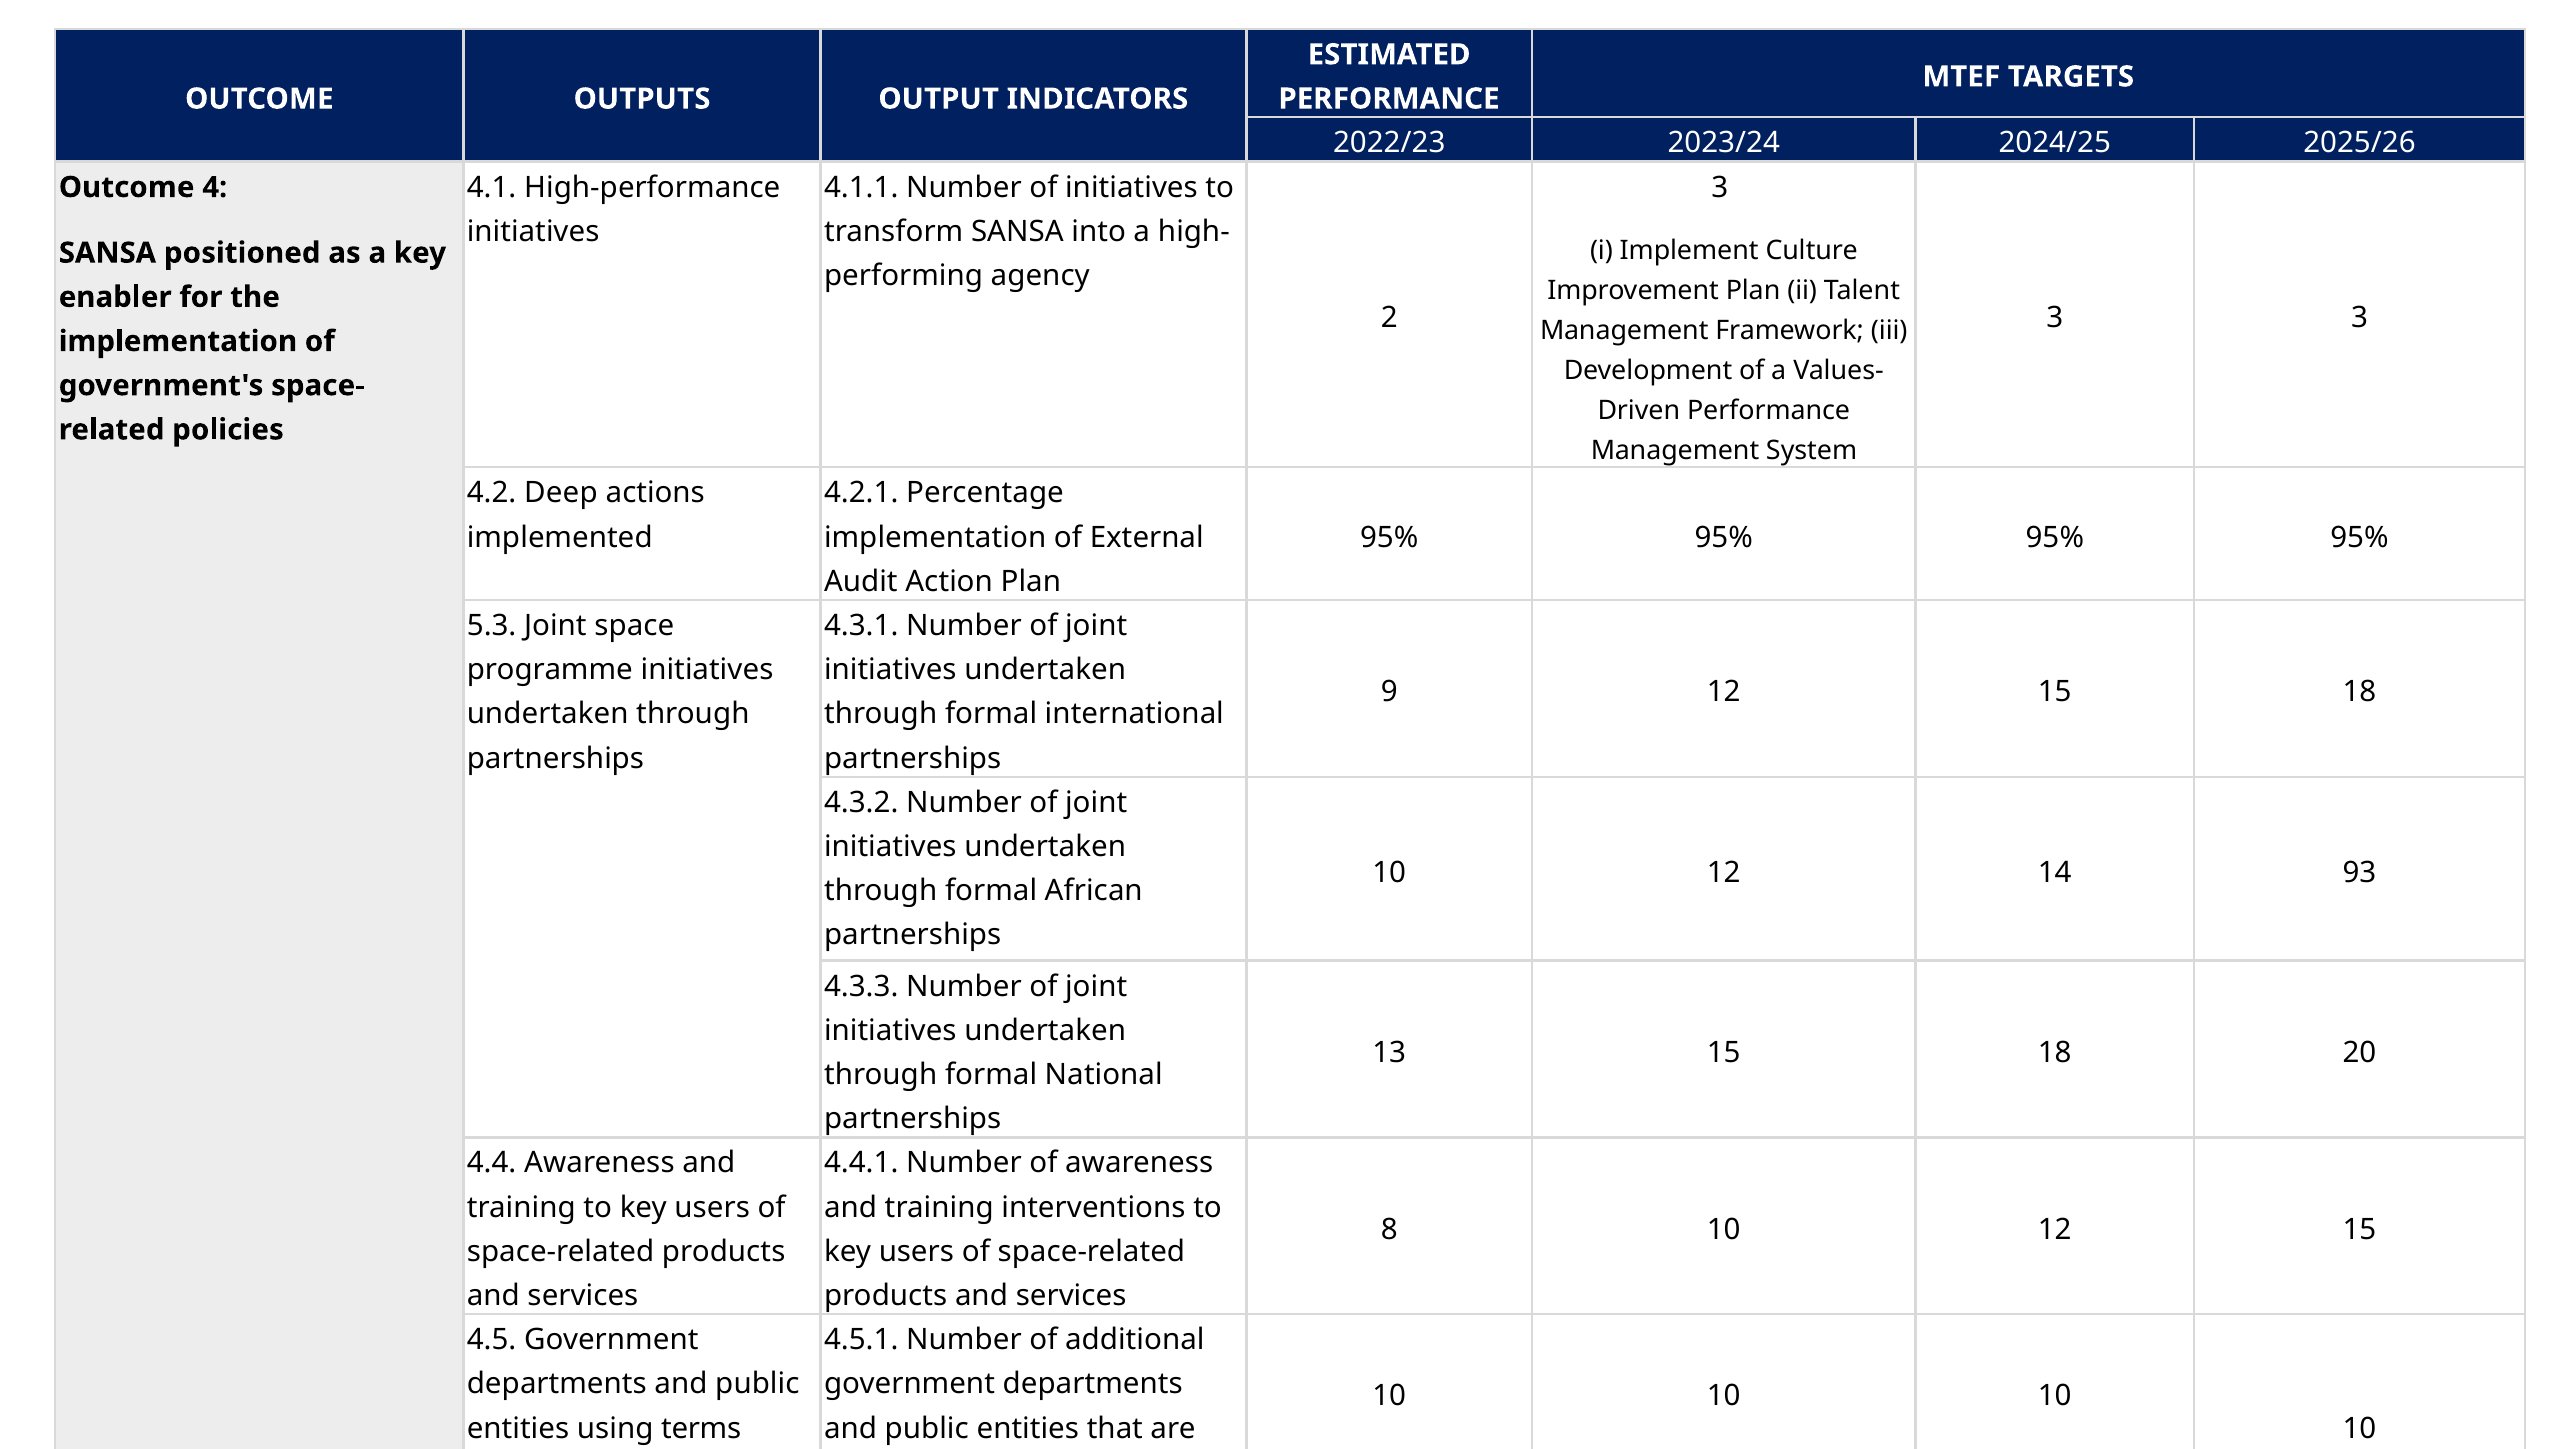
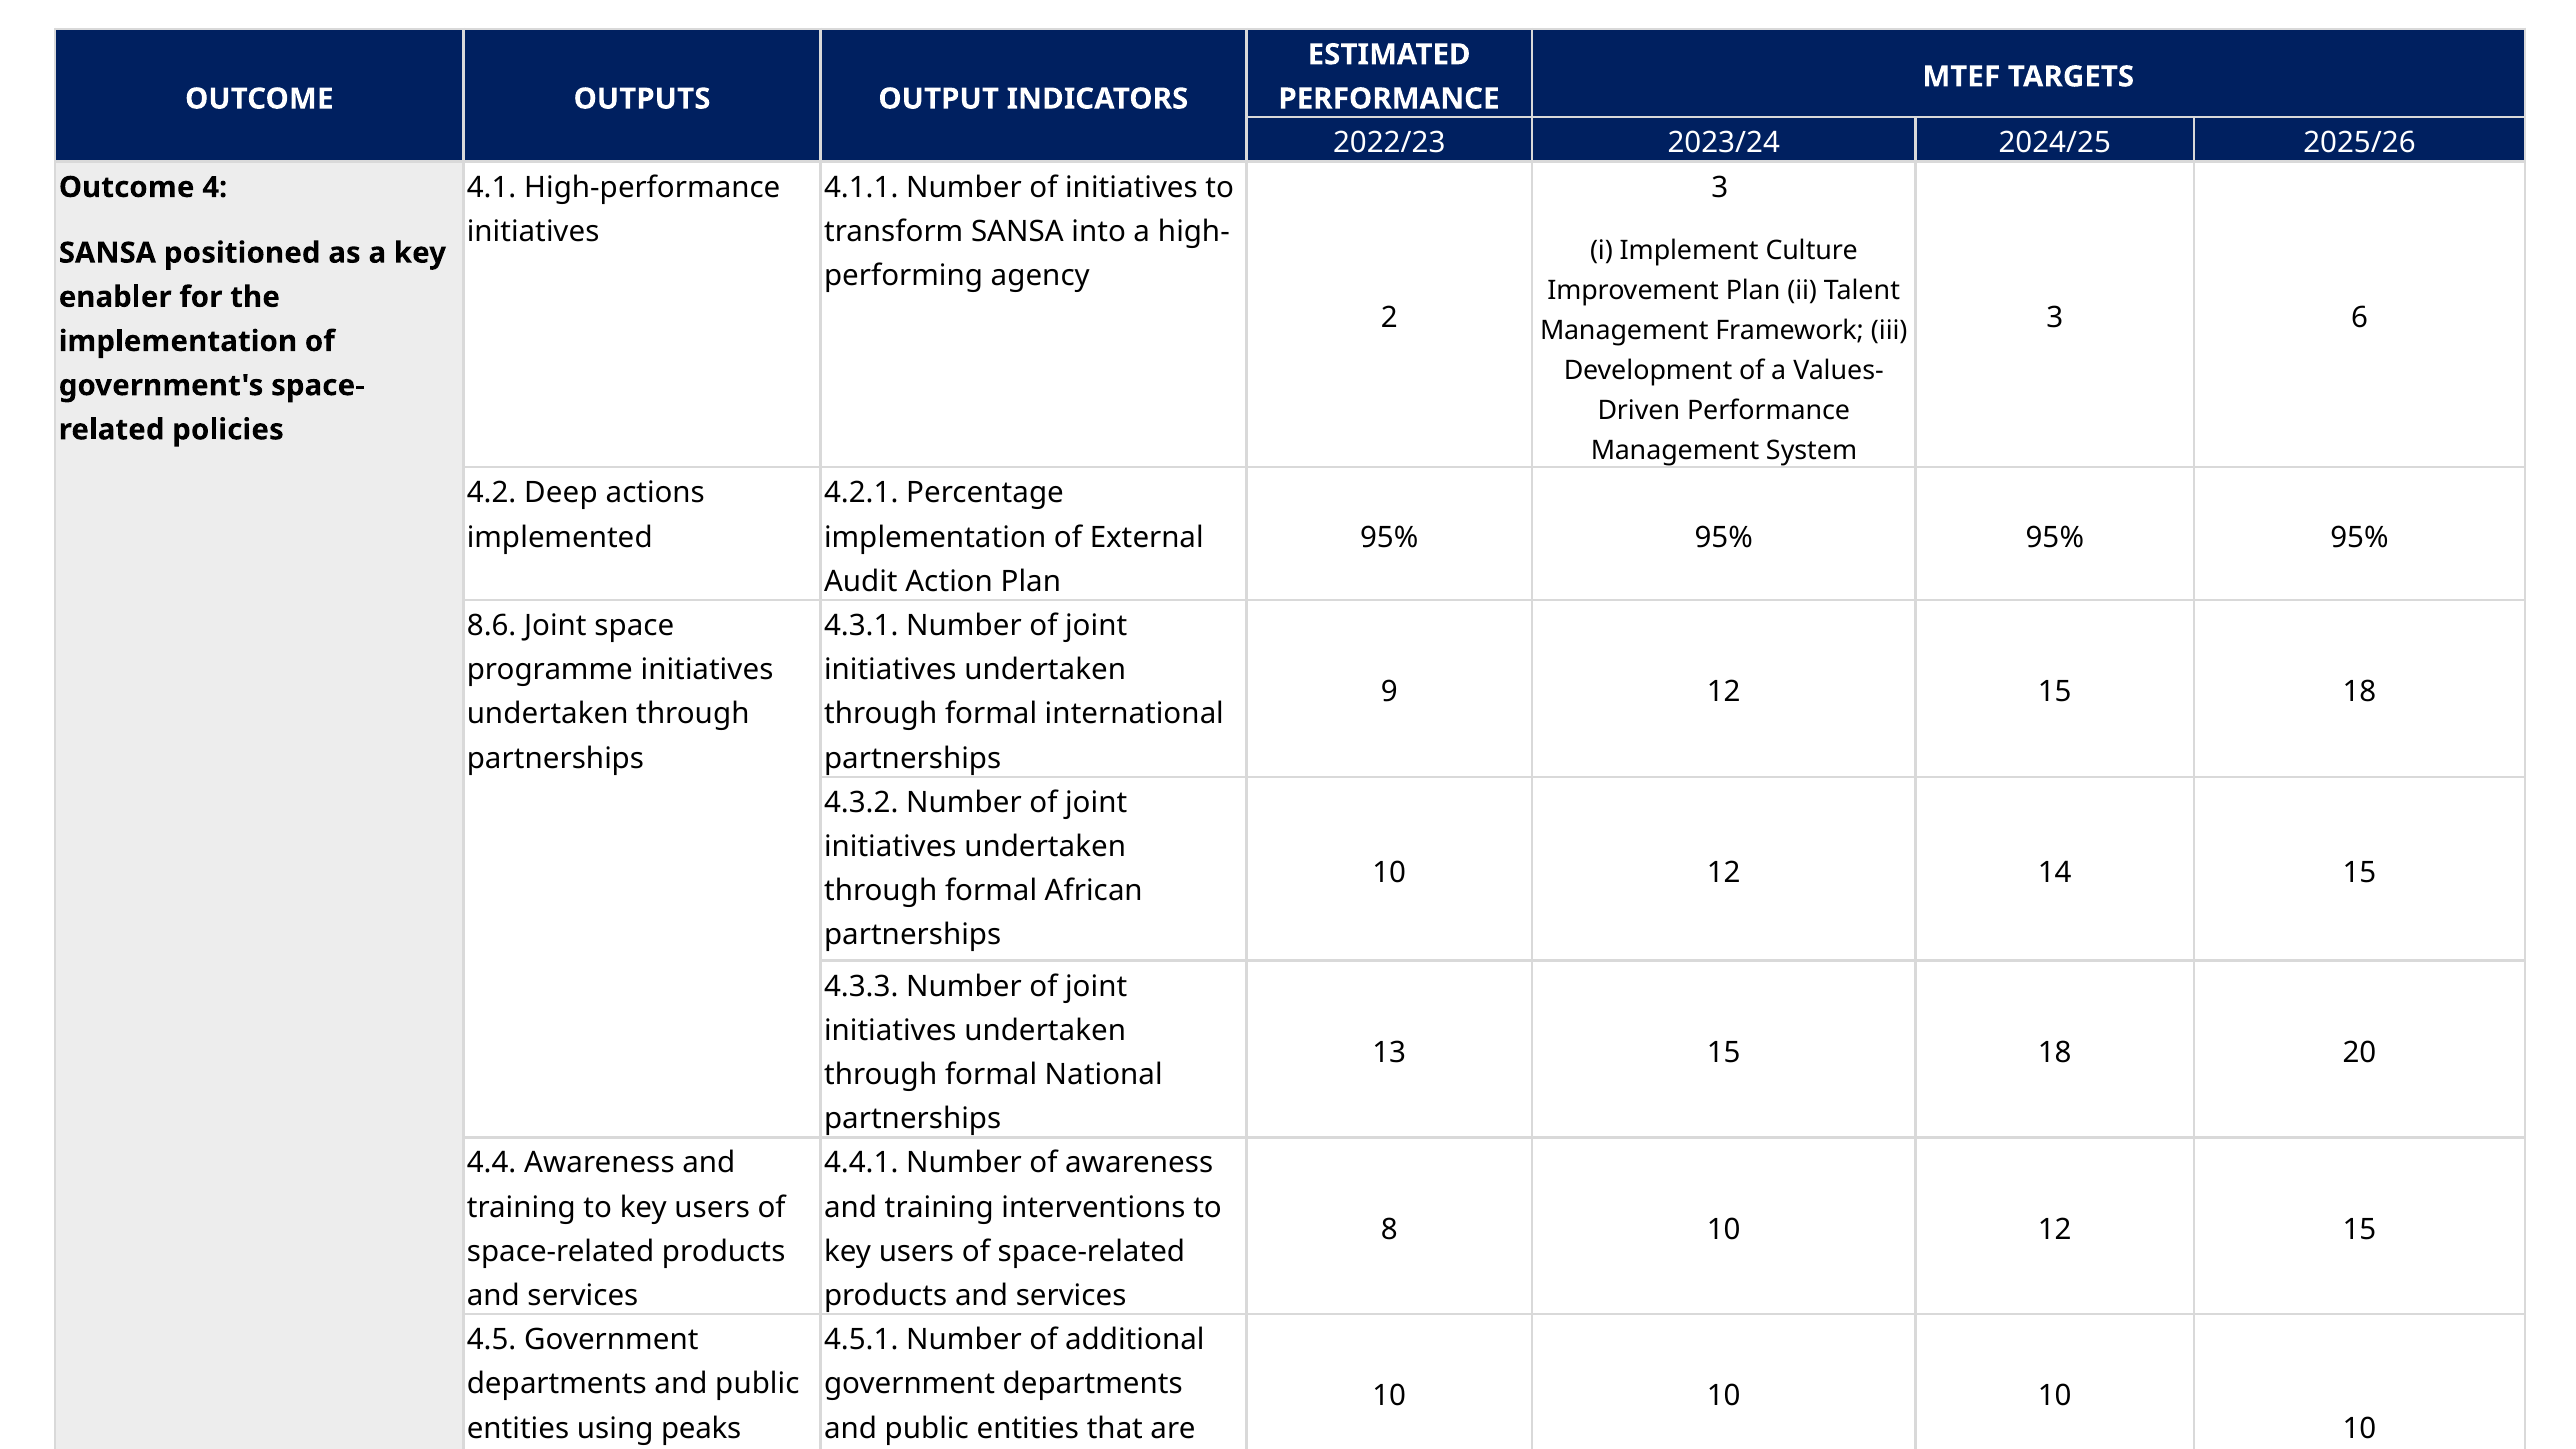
3 3: 3 -> 6
5.3: 5.3 -> 8.6
14 93: 93 -> 15
terms: terms -> peaks
